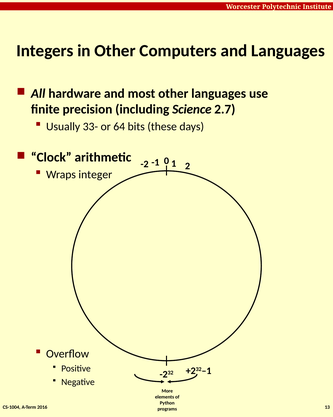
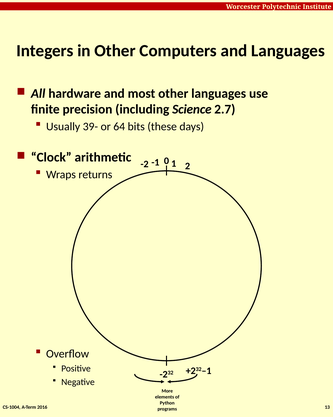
33-: 33- -> 39-
integer: integer -> returns
